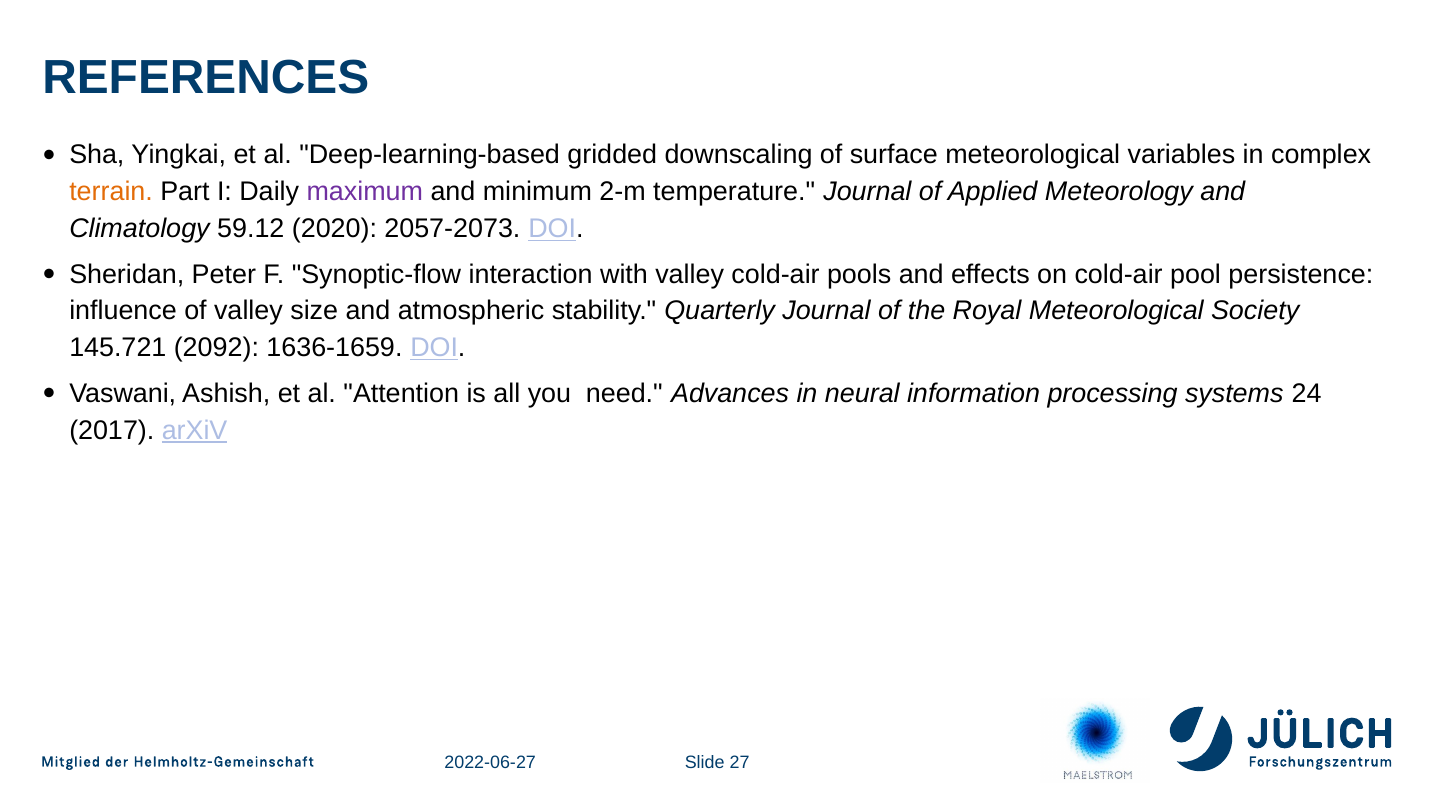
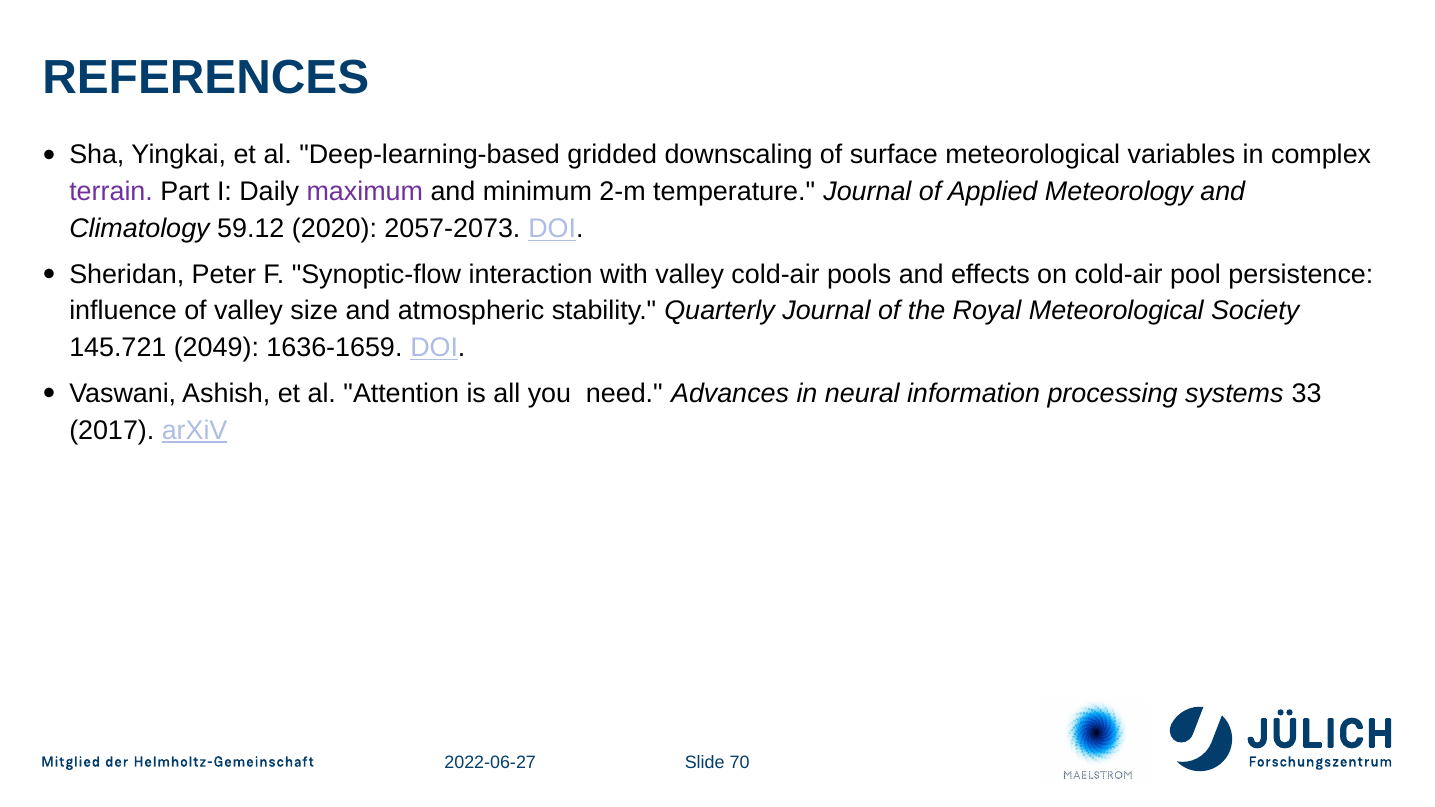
terrain colour: orange -> purple
2092: 2092 -> 2049
24: 24 -> 33
27: 27 -> 70
